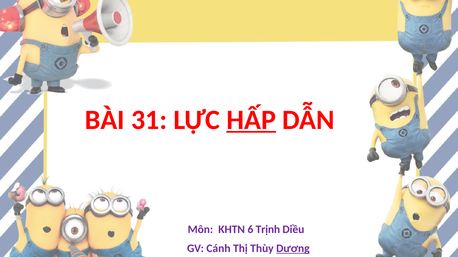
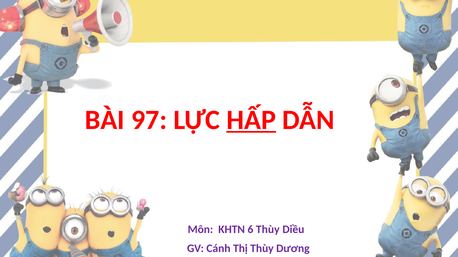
31: 31 -> 97
6 Trịnh: Trịnh -> Thùy
Dương underline: present -> none
